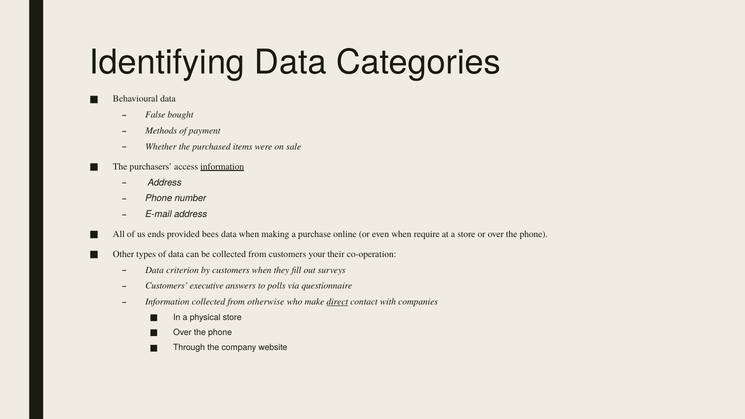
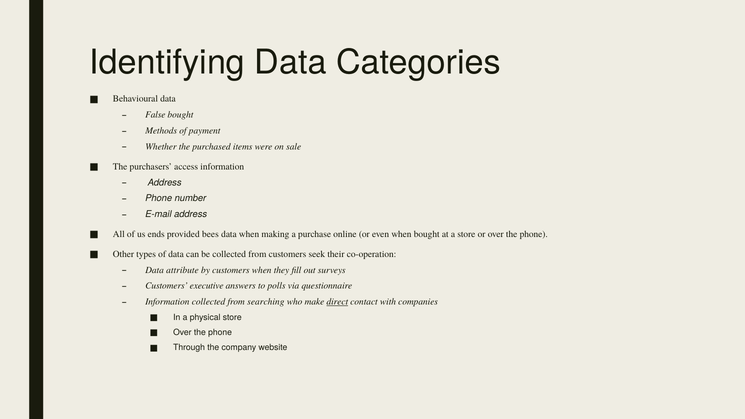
information at (222, 167) underline: present -> none
when require: require -> bought
your: your -> seek
criterion: criterion -> attribute
otherwise: otherwise -> searching
